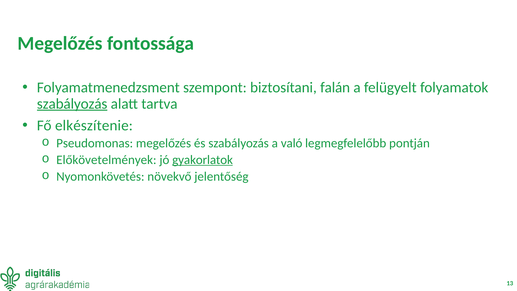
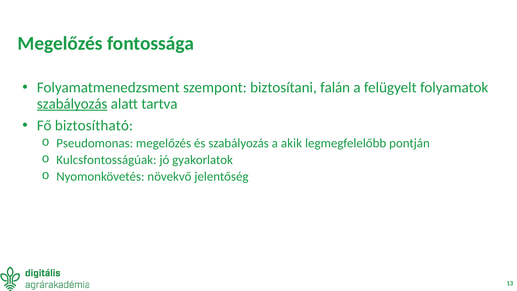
elkészítenie: elkészítenie -> biztosítható
való: való -> akik
Előkövetelmények: Előkövetelmények -> Kulcsfontosságúak
gyakorlatok underline: present -> none
